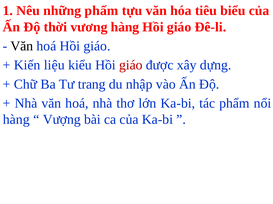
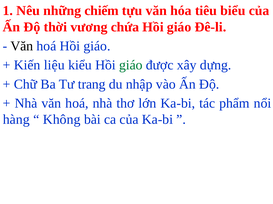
những phẩm: phẩm -> chiếm
vương hàng: hàng -> chứa
giáo at (131, 65) colour: red -> green
Vượng: Vượng -> Không
